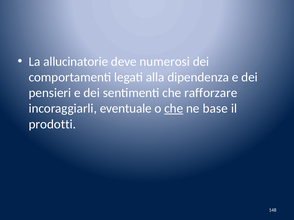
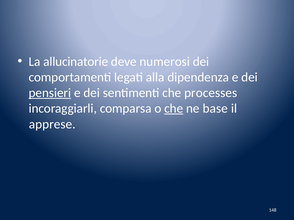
pensieri underline: none -> present
rafforzare: rafforzare -> processes
eventuale: eventuale -> comparsa
prodotti: prodotti -> apprese
